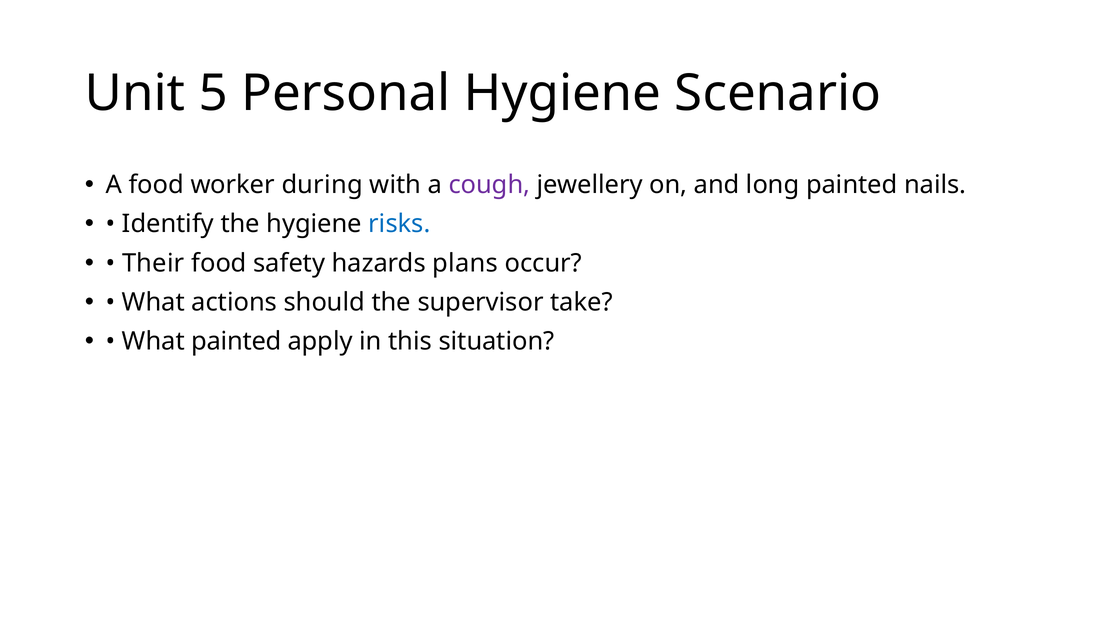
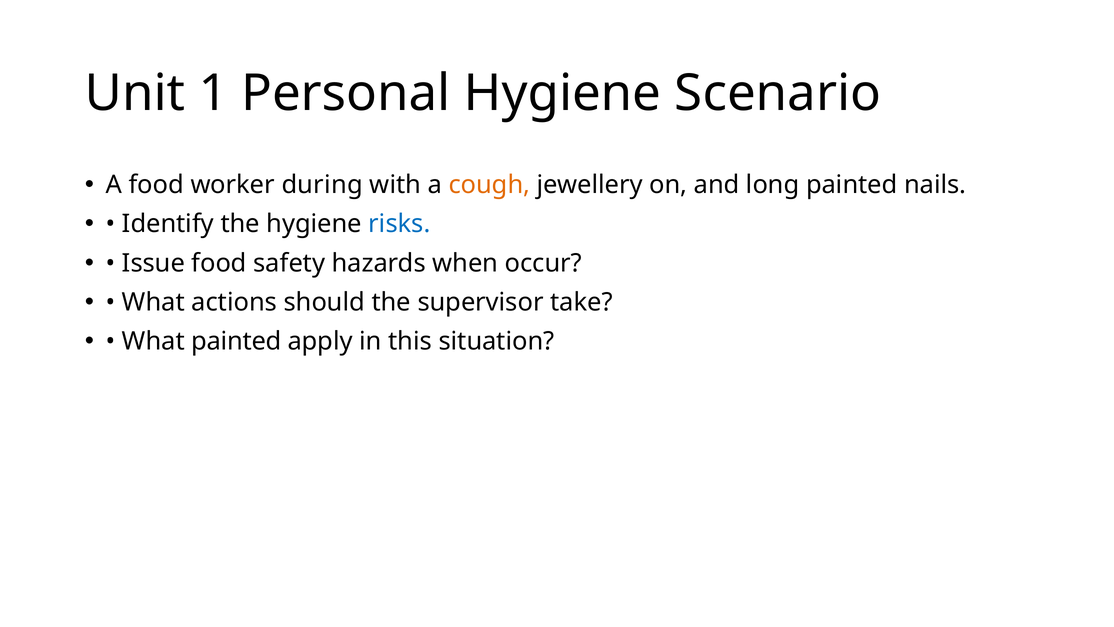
5: 5 -> 1
cough colour: purple -> orange
Their: Their -> Issue
plans: plans -> when
